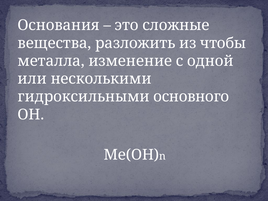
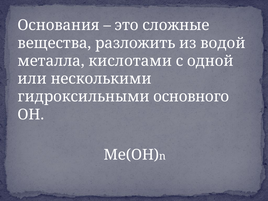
чтобы: чтобы -> водой
изменение: изменение -> кислотами
